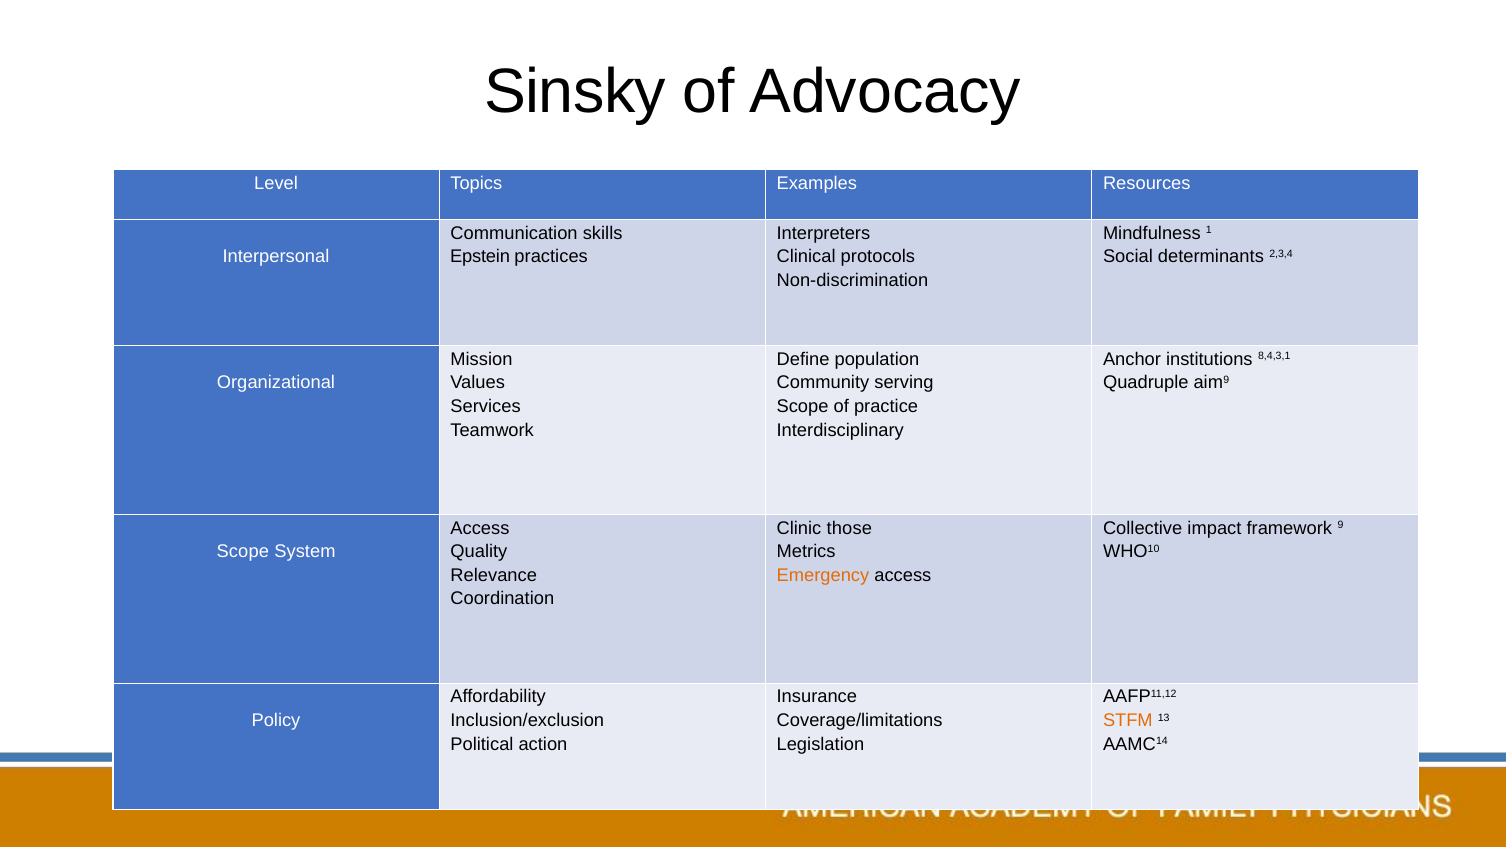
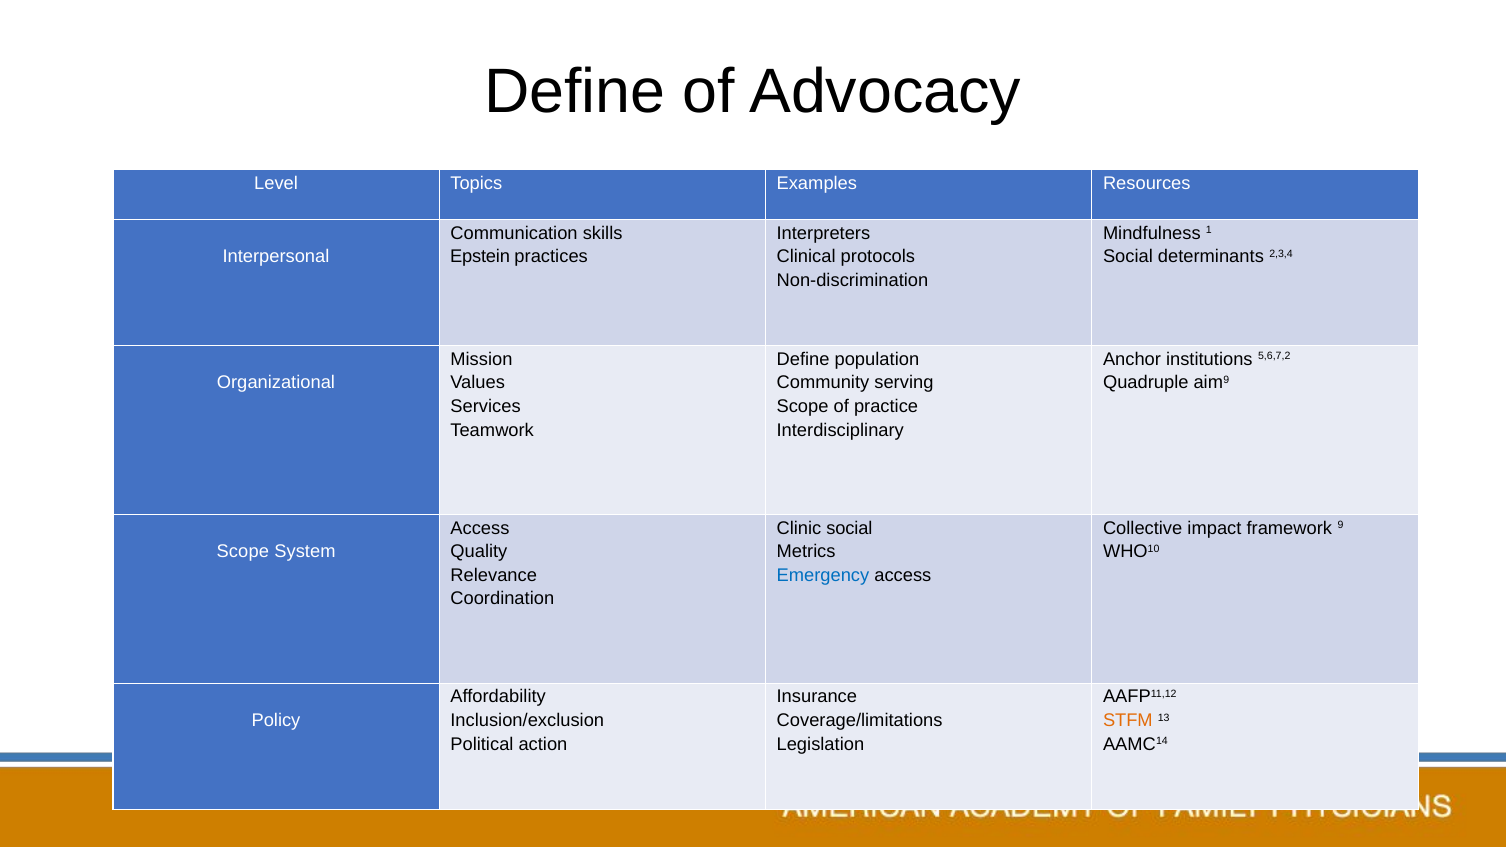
Sinsky at (575, 92): Sinsky -> Define
8,4,3,1: 8,4,3,1 -> 5,6,7,2
Clinic those: those -> social
Emergency colour: orange -> blue
